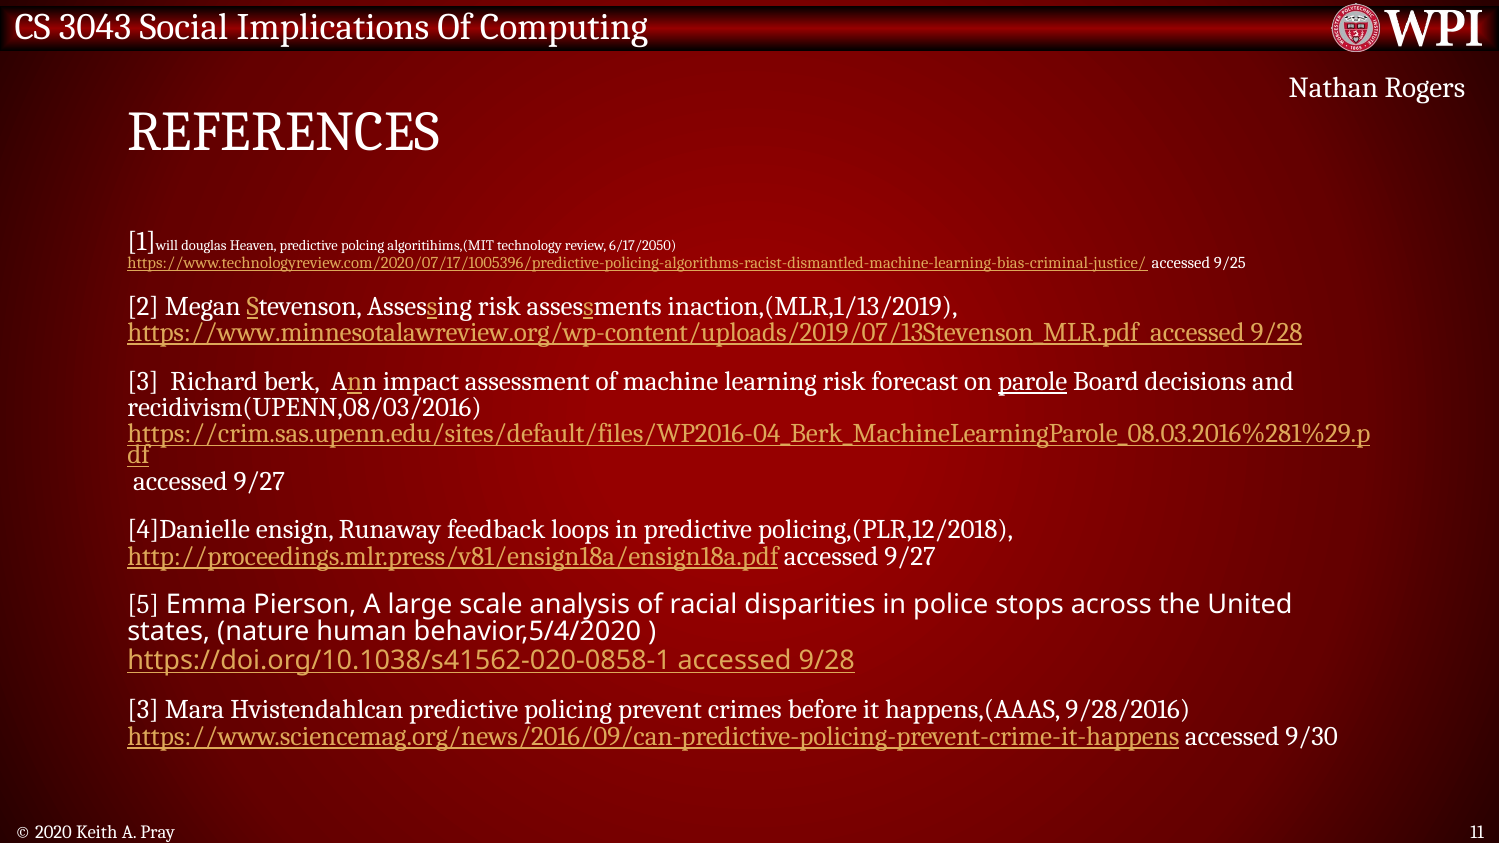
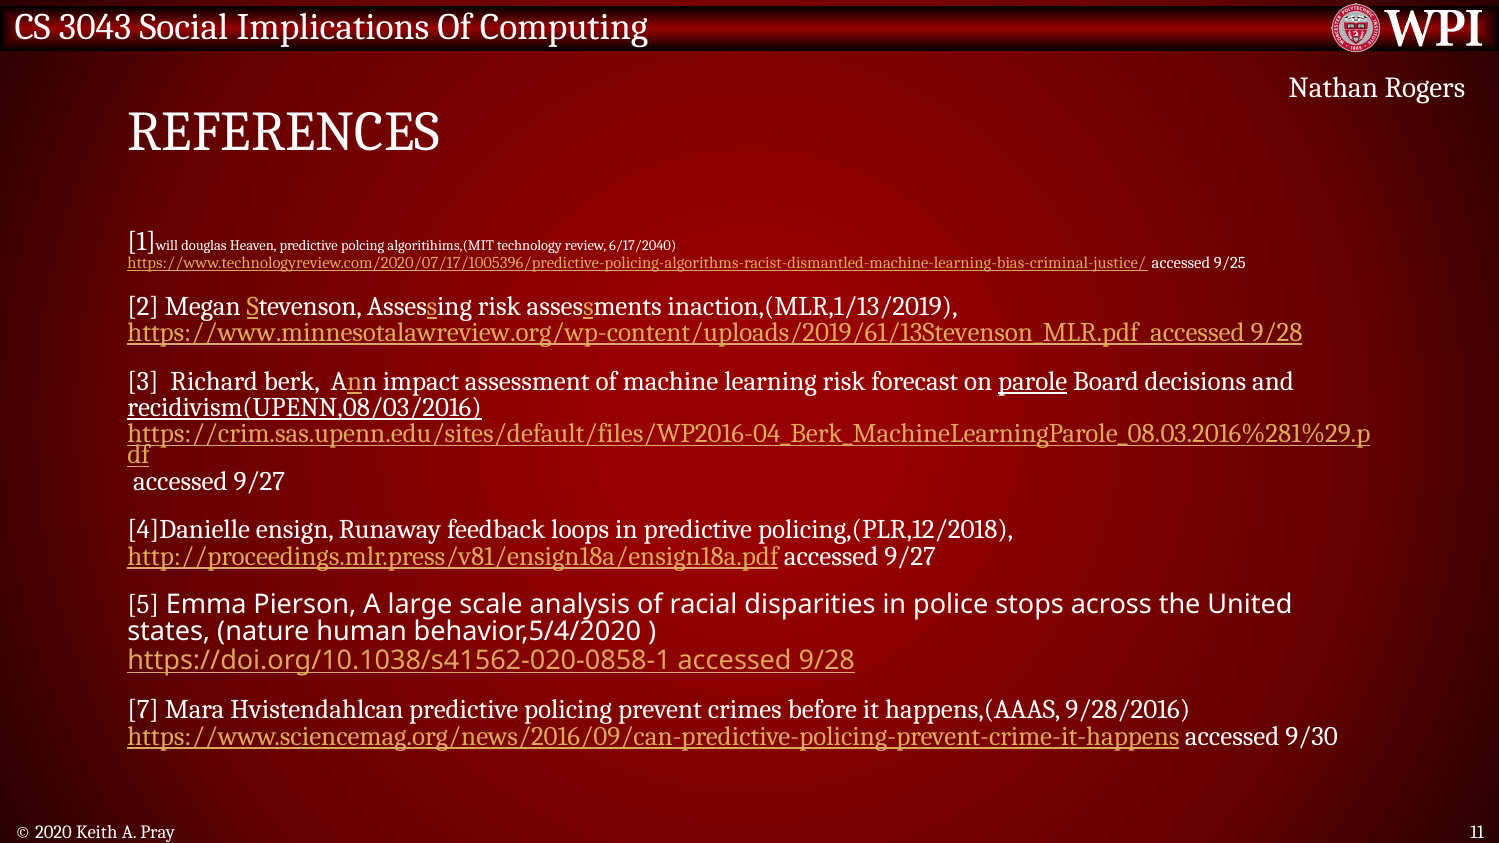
6/17/2050: 6/17/2050 -> 6/17/2040
https://www.minnesotalawreview.org/wp-content/uploads/2019/07/13Stevenson_MLR.pdf: https://www.minnesotalawreview.org/wp-content/uploads/2019/07/13Stevenson_MLR.pdf -> https://www.minnesotalawreview.org/wp-content/uploads/2019/61/13Stevenson_MLR.pdf
recidivism(UPENN,08/03/2016 underline: none -> present
3 at (143, 710): 3 -> 7
